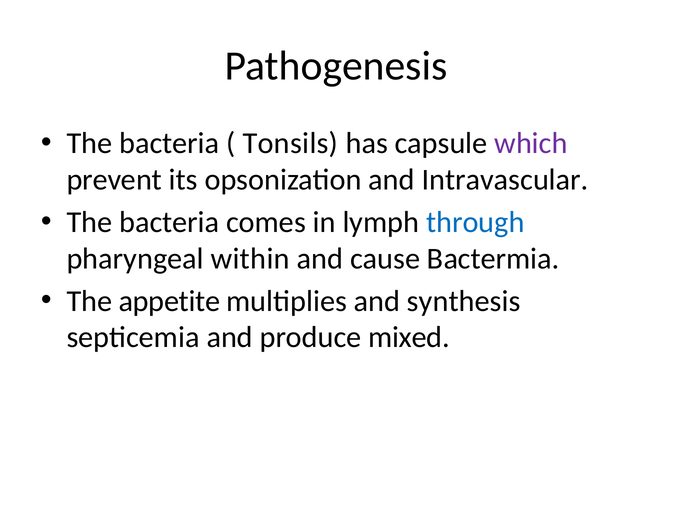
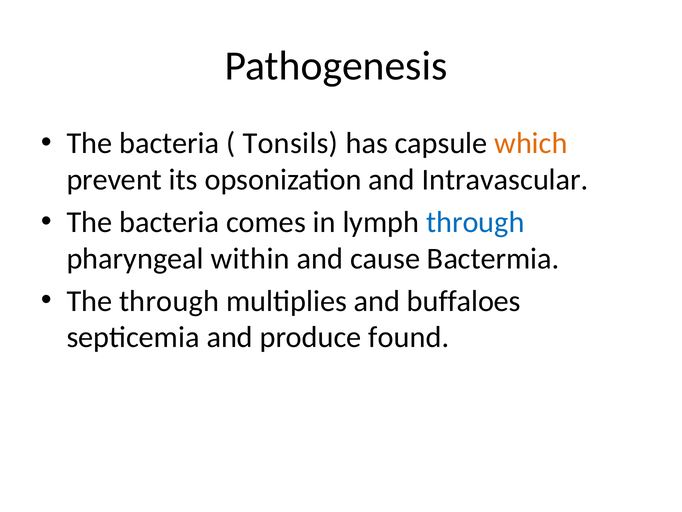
which colour: purple -> orange
The appetite: appetite -> through
synthesis: synthesis -> buffaloes
mixed: mixed -> found
